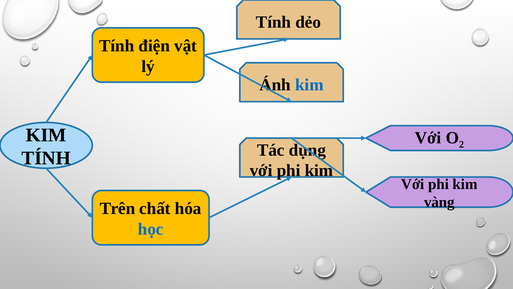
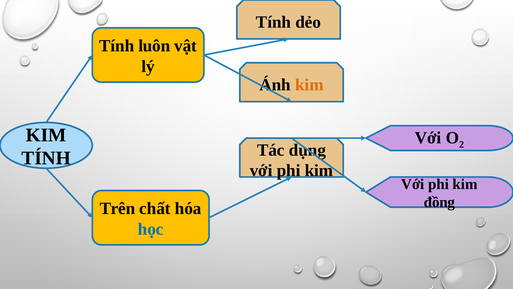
điện: điện -> luôn
kim at (309, 85) colour: blue -> orange
vàng: vàng -> đồng
